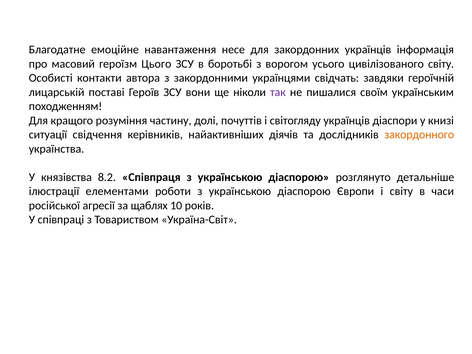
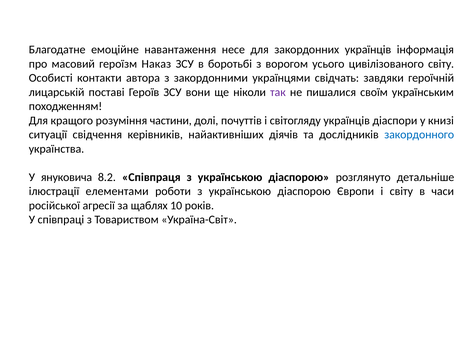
Цього: Цього -> Наказ
частину: частину -> частини
закордонного colour: orange -> blue
князівства: князівства -> януковича
